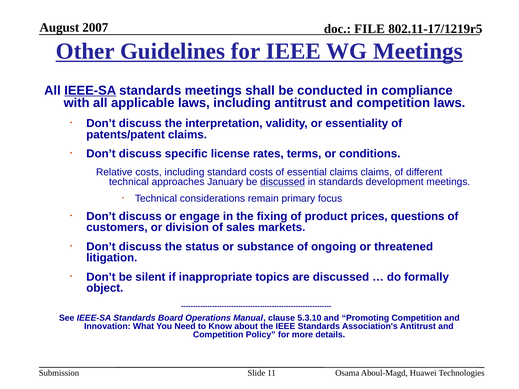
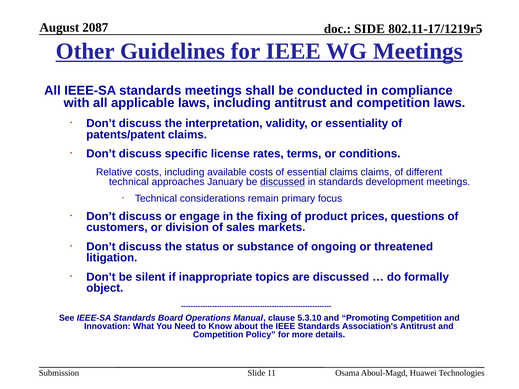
2007: 2007 -> 2087
FILE: FILE -> SIDE
IEEE-SA at (90, 90) underline: present -> none
standard: standard -> available
